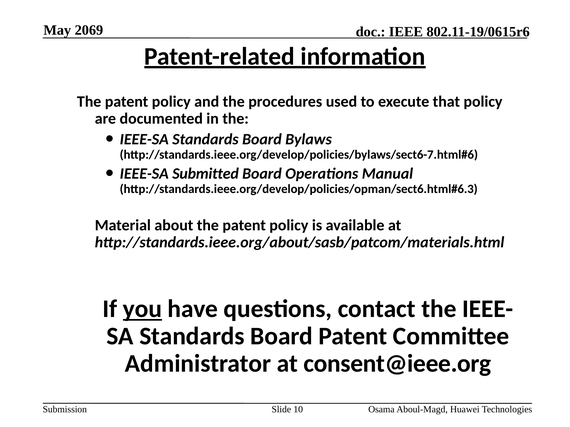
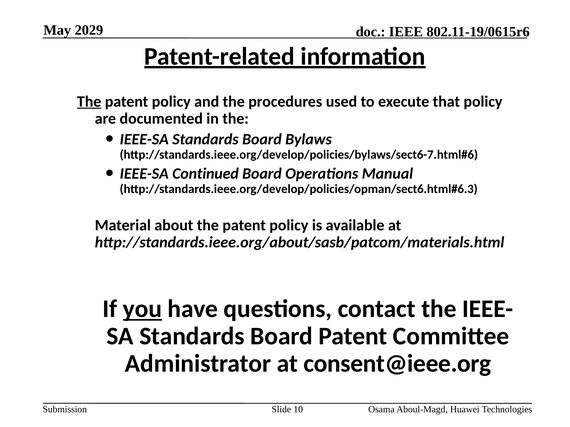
2069: 2069 -> 2029
The at (89, 102) underline: none -> present
Submitted: Submitted -> Continued
